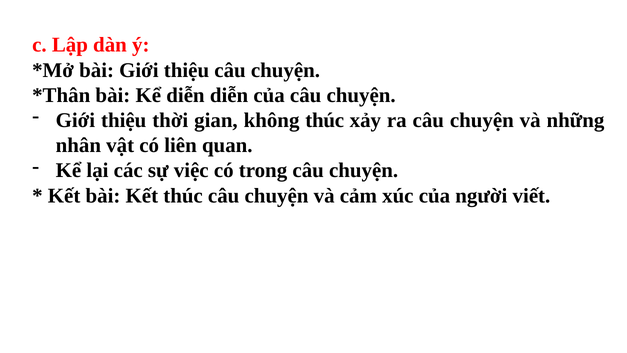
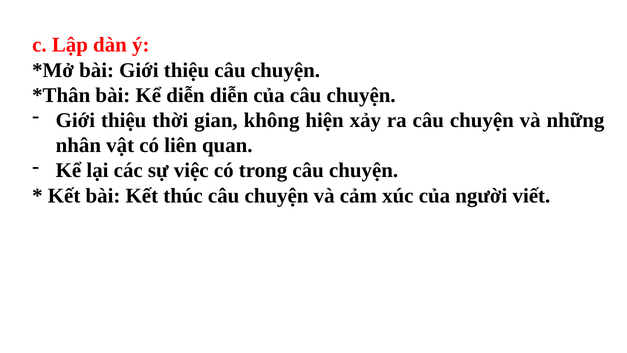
không thúc: thúc -> hiện
